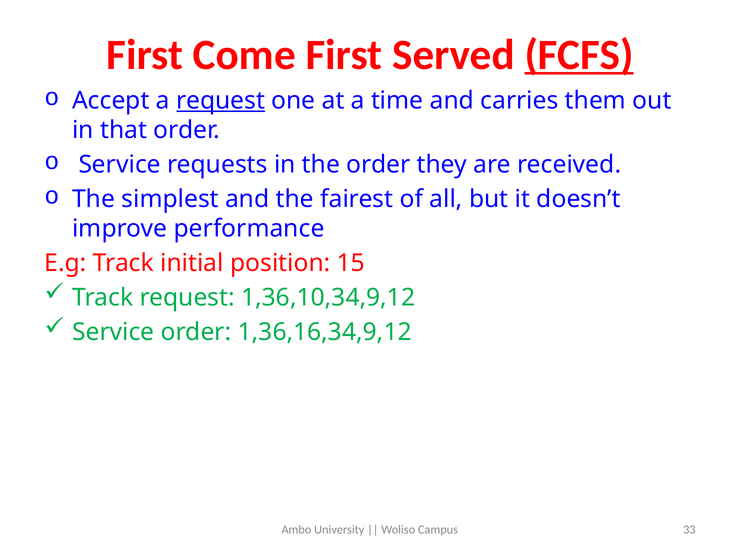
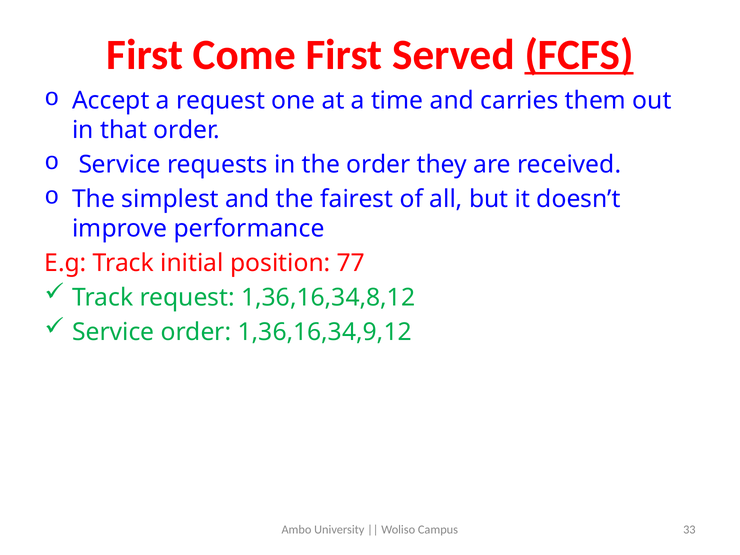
request at (221, 100) underline: present -> none
15: 15 -> 77
1,36,10,34,9,12: 1,36,10,34,9,12 -> 1,36,16,34,8,12
